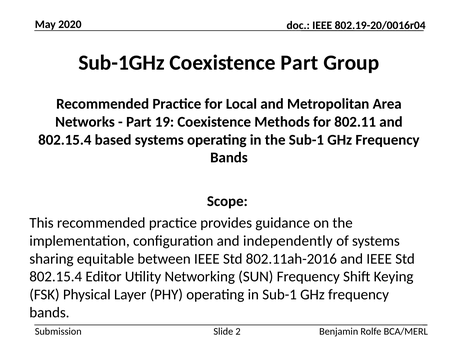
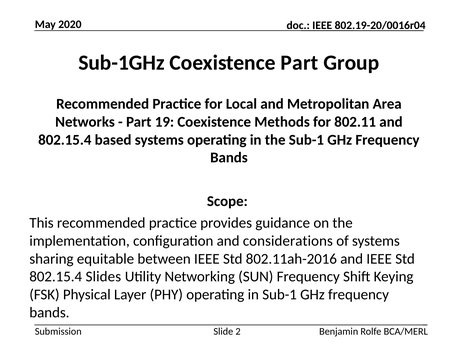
independently: independently -> considerations
Editor: Editor -> Slides
